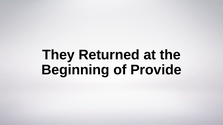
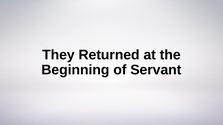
Provide: Provide -> Servant
